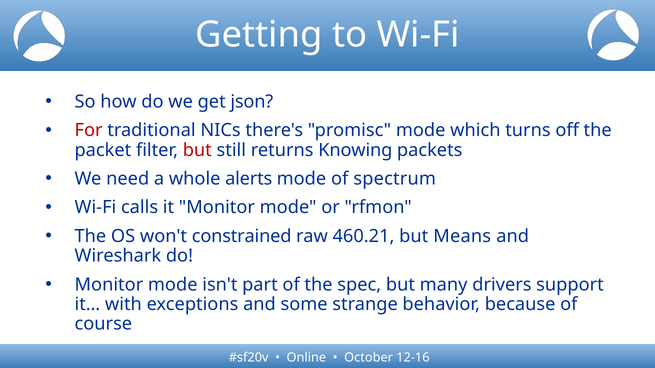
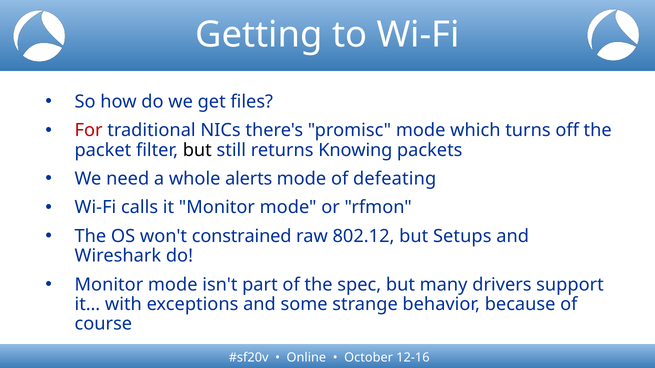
json: json -> files
but at (197, 150) colour: red -> black
spectrum: spectrum -> defeating
460.21: 460.21 -> 802.12
Means: Means -> Setups
